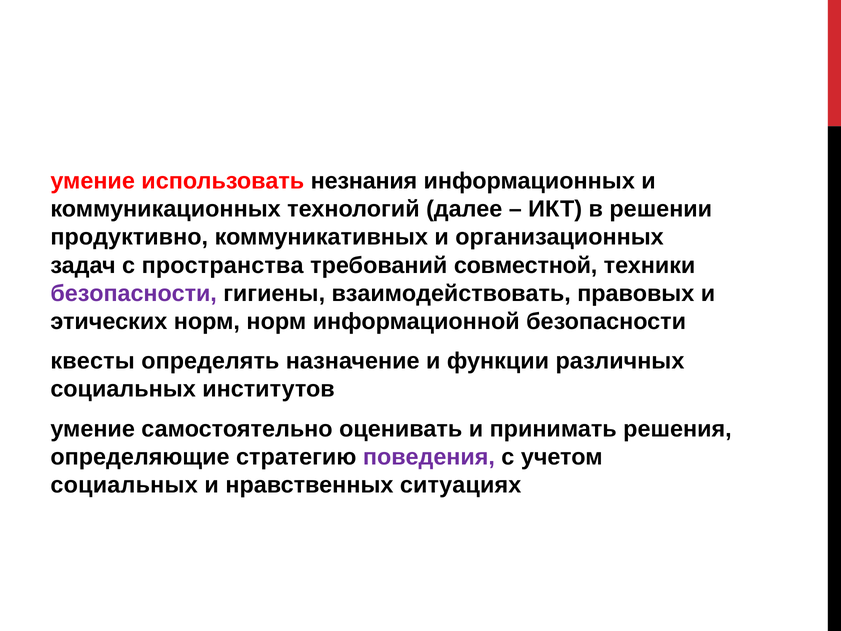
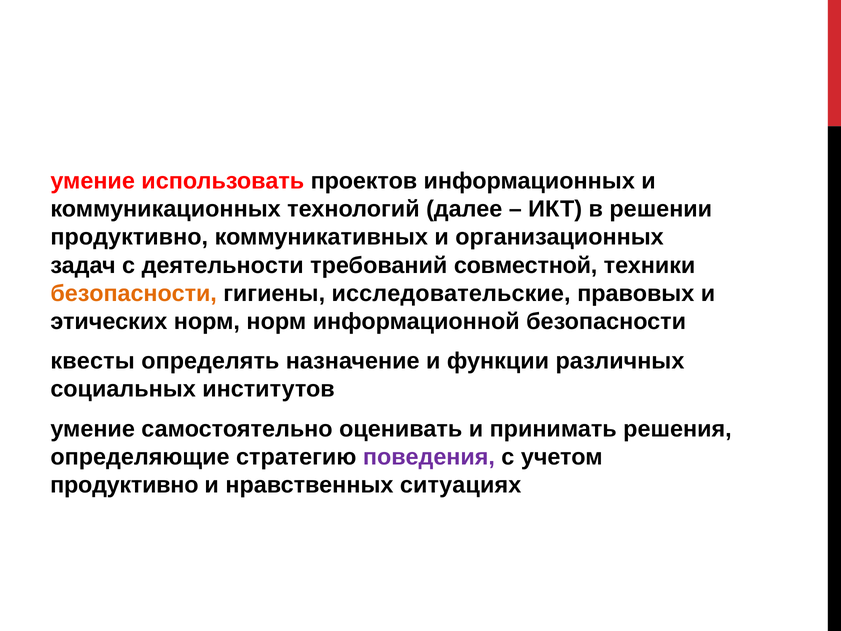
незнания: незнания -> проектов
пространства: пространства -> деятельности
безопасности at (134, 293) colour: purple -> orange
взаимодействовать: взаимодействовать -> исследовательские
социальных at (124, 485): социальных -> продуктивно
